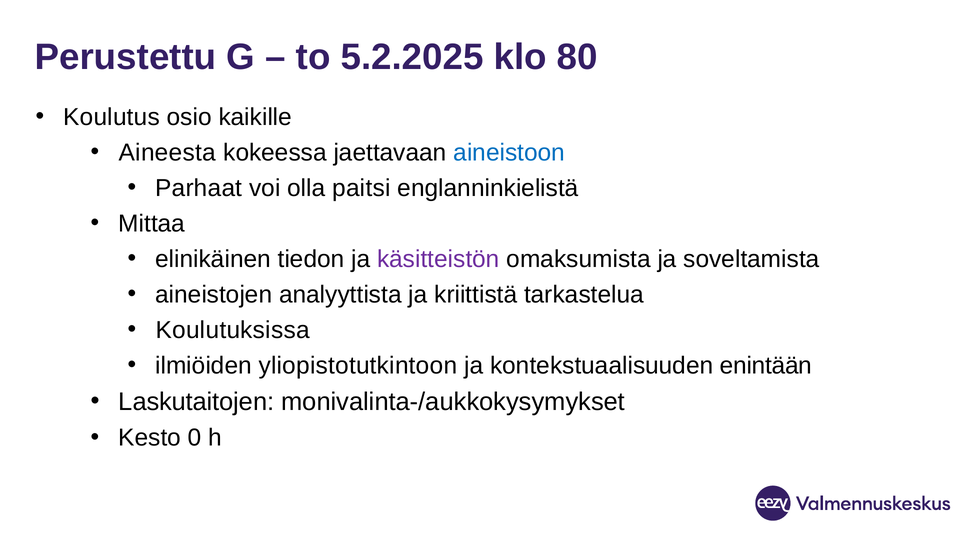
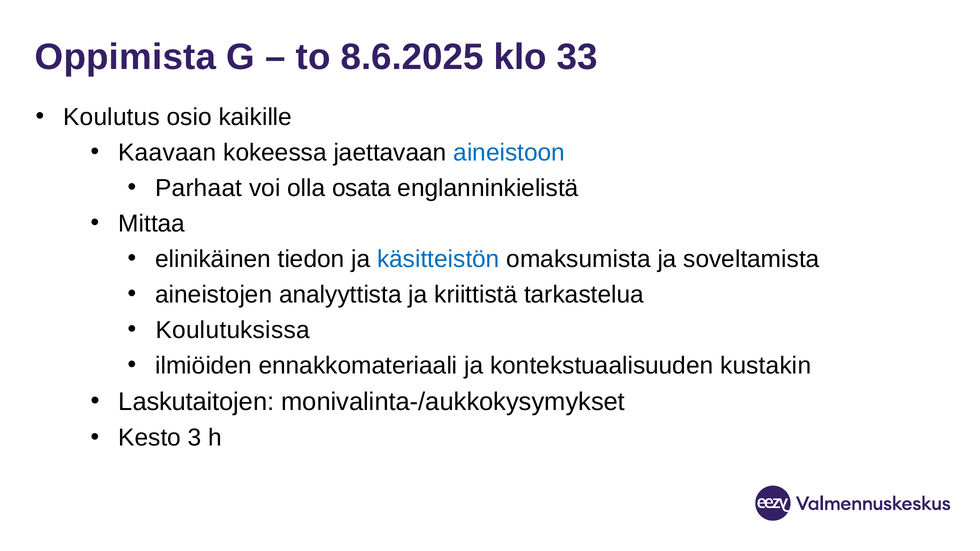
Perustettu: Perustettu -> Oppimista
5.2.2025: 5.2.2025 -> 8.6.2025
80: 80 -> 33
Aineesta: Aineesta -> Kaavaan
paitsi: paitsi -> osata
käsitteistön colour: purple -> blue
yliopistotutkintoon: yliopistotutkintoon -> ennakkomateriaali
enintään: enintään -> kustakin
0: 0 -> 3
